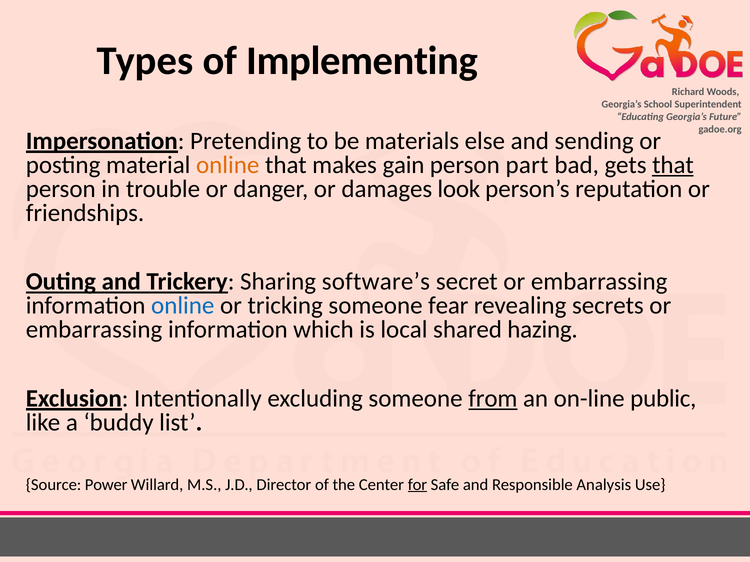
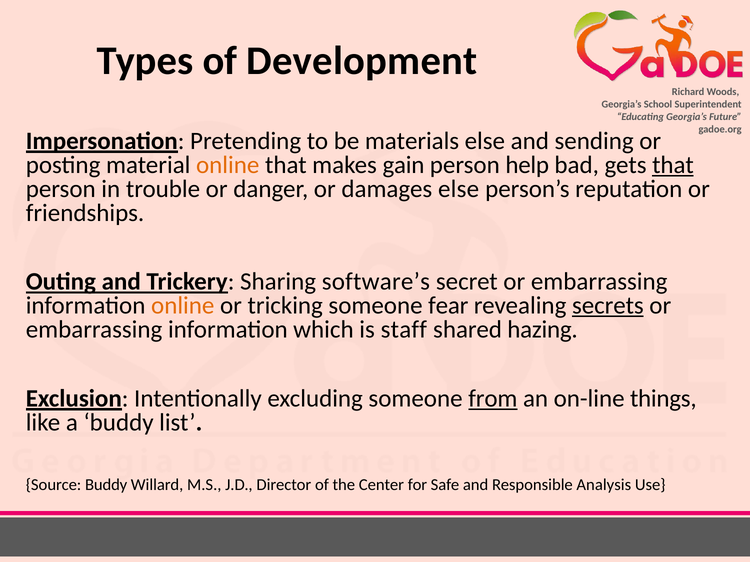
Implementing: Implementing -> Development
part: part -> help
damages look: look -> else
online at (183, 306) colour: blue -> orange
secrets underline: none -> present
local: local -> staff
public: public -> things
Source Power: Power -> Buddy
for underline: present -> none
